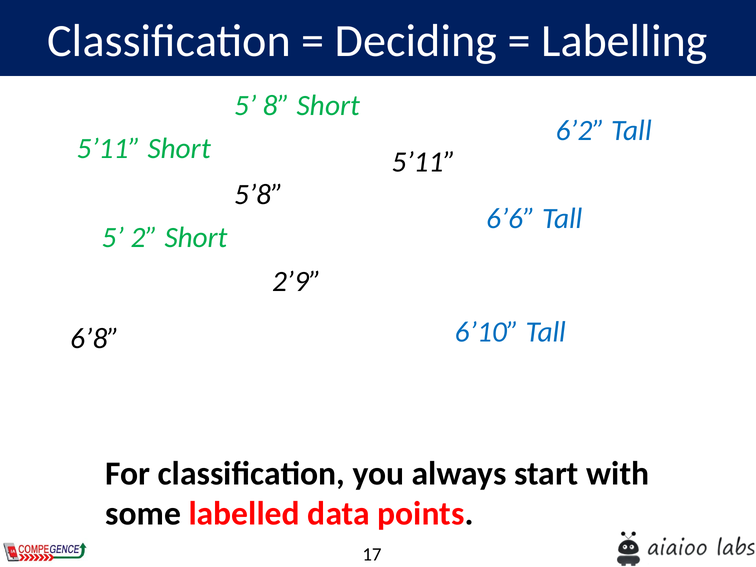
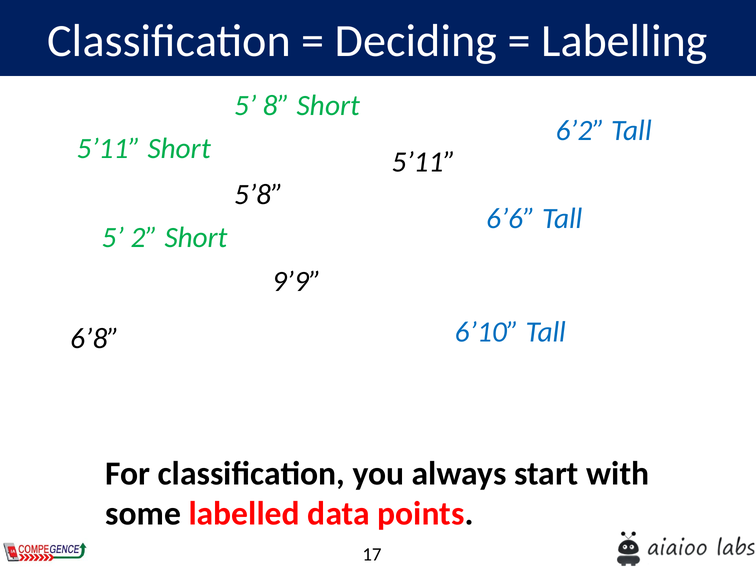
2’9: 2’9 -> 9’9
